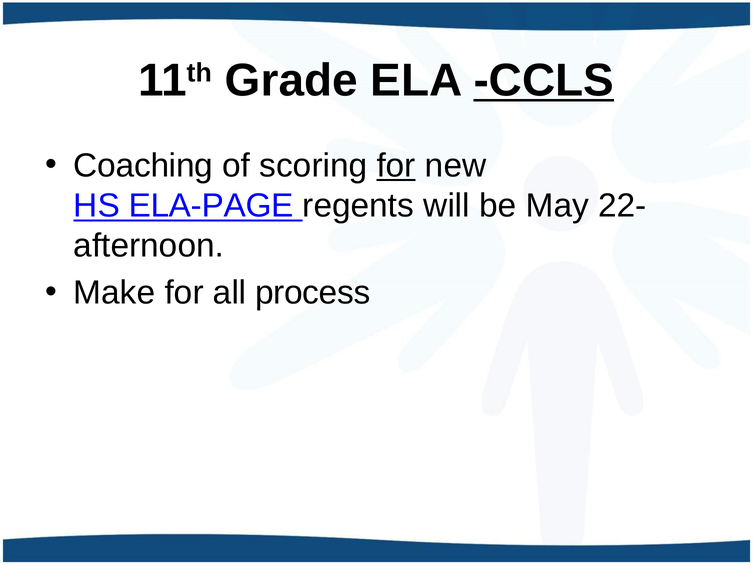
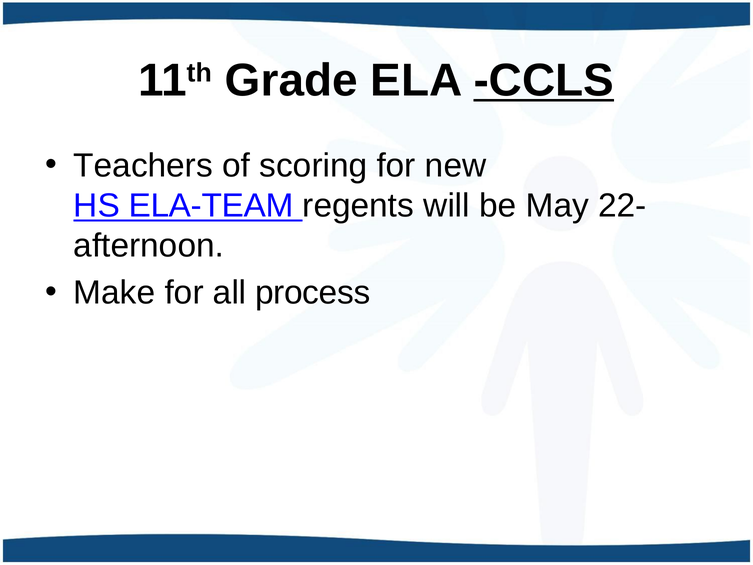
Coaching: Coaching -> Teachers
for at (396, 165) underline: present -> none
ELA-PAGE: ELA-PAGE -> ELA-TEAM
